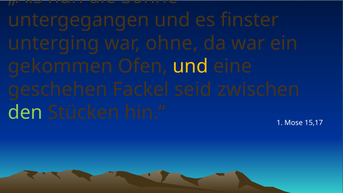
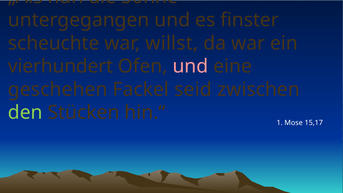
unterging: unterging -> scheuchte
ohne: ohne -> willst
gekommen: gekommen -> vierhundert
und at (190, 66) colour: yellow -> pink
